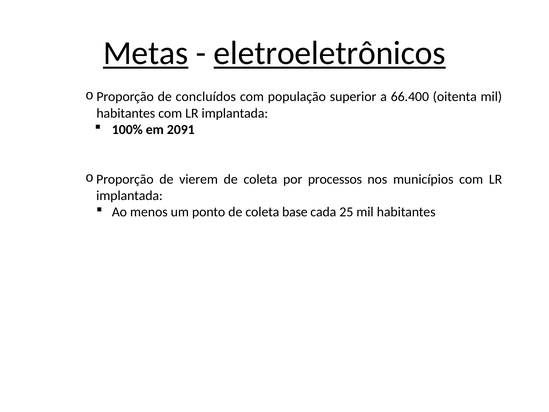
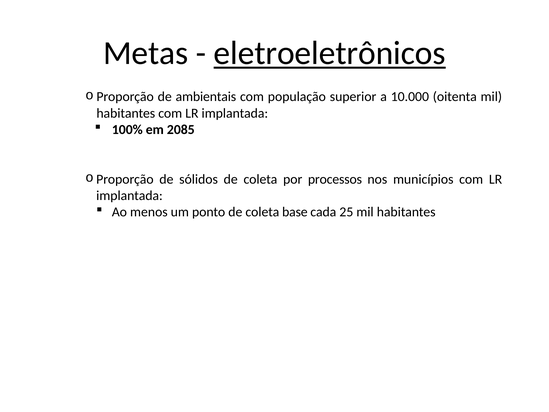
Metas underline: present -> none
concluídos: concluídos -> ambientais
66.400: 66.400 -> 10.000
2091: 2091 -> 2085
vierem: vierem -> sólidos
